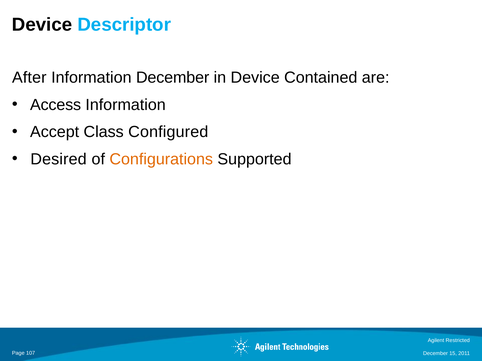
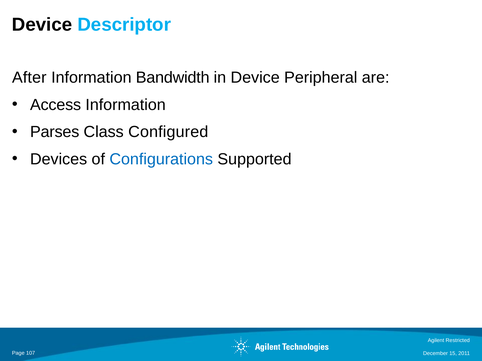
Information December: December -> Bandwidth
Contained: Contained -> Peripheral
Accept: Accept -> Parses
Desired: Desired -> Devices
Configurations colour: orange -> blue
